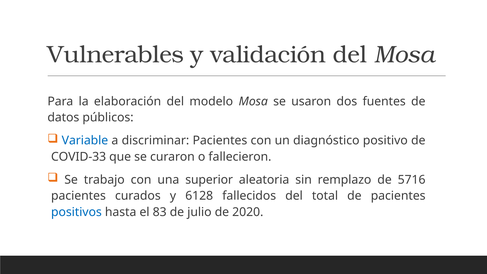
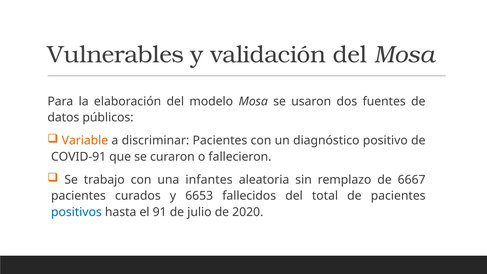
Variable colour: blue -> orange
COVID-33: COVID-33 -> COVID-91
superior: superior -> infantes
5716: 5716 -> 6667
6128: 6128 -> 6653
83: 83 -> 91
